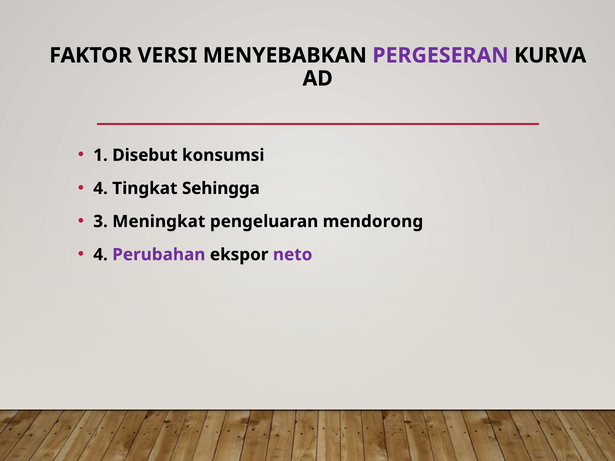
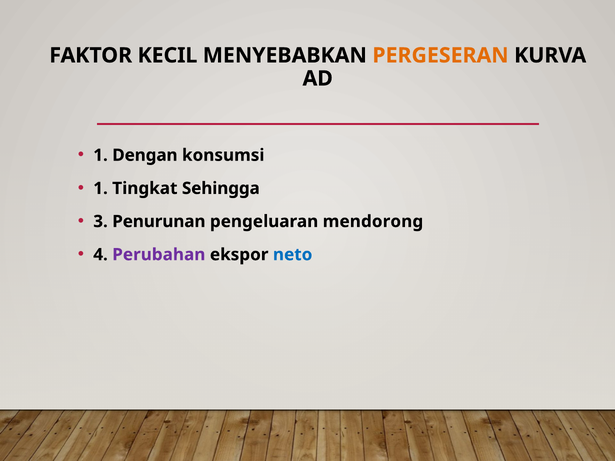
VERSI: VERSI -> KECIL
PERGESERAN colour: purple -> orange
Disebut: Disebut -> Dengan
4 at (101, 188): 4 -> 1
Meningkat: Meningkat -> Penurunan
neto colour: purple -> blue
